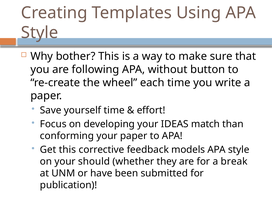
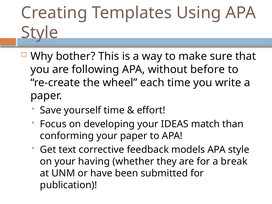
button: button -> before
Get this: this -> text
should: should -> having
